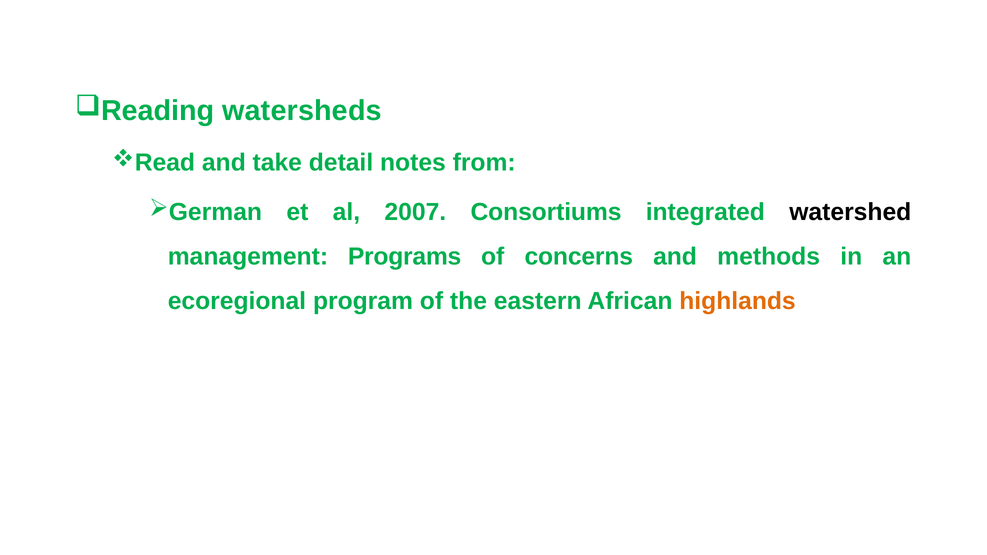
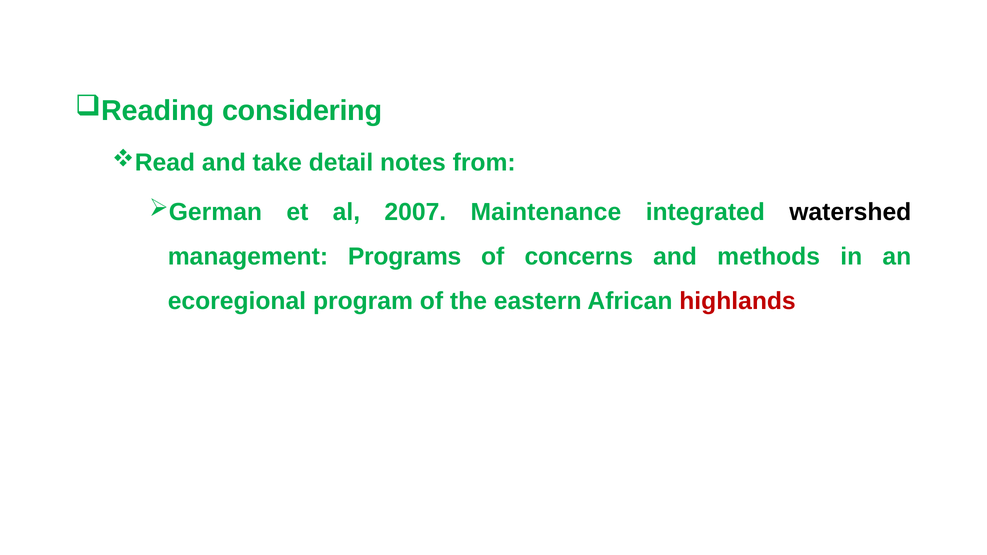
watersheds: watersheds -> considering
Consortiums: Consortiums -> Maintenance
highlands colour: orange -> red
